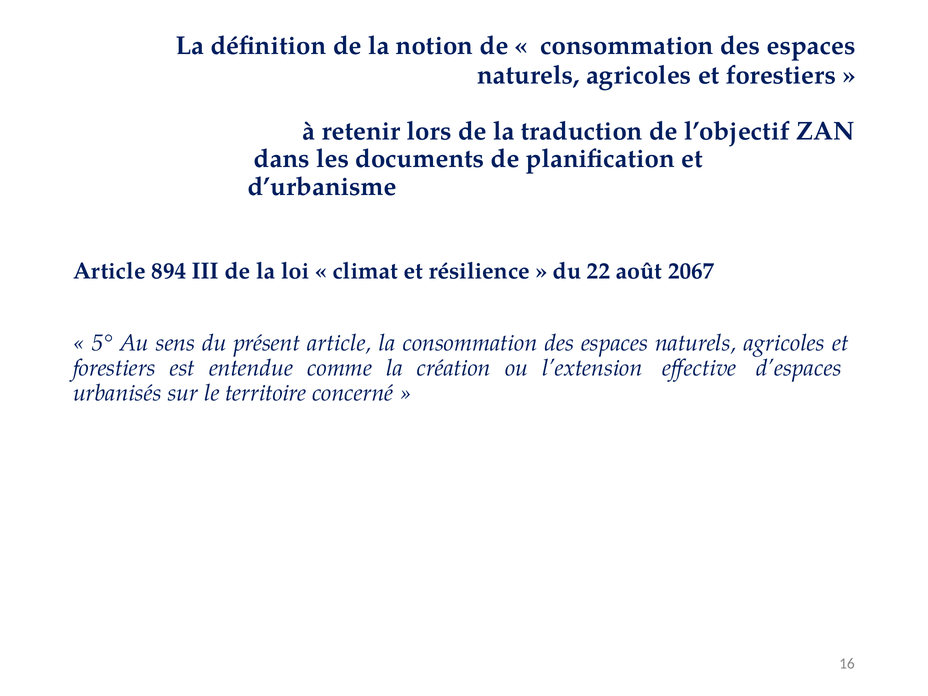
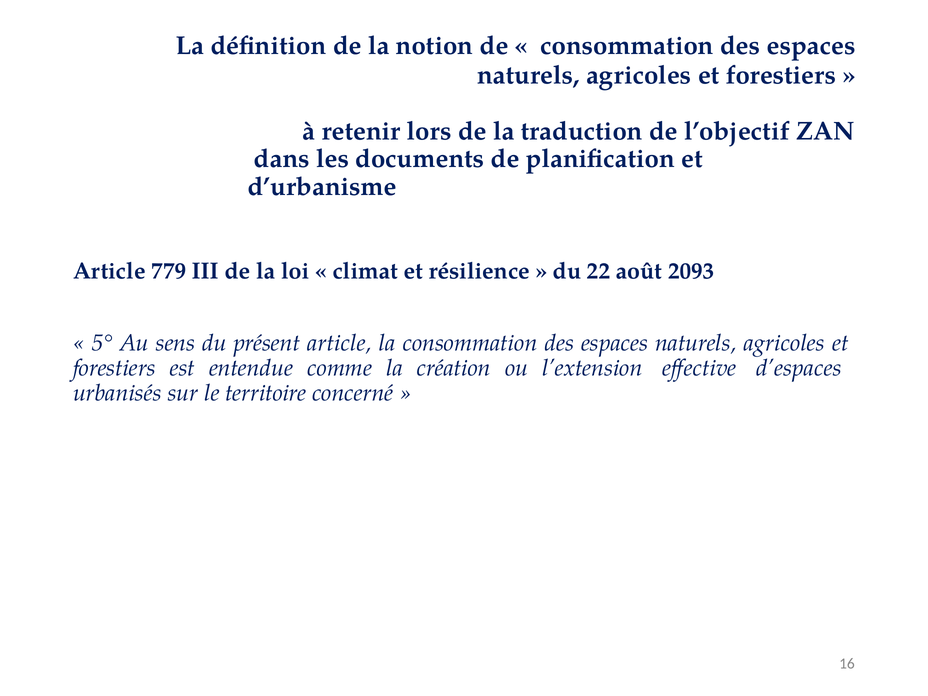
894: 894 -> 779
2067: 2067 -> 2093
